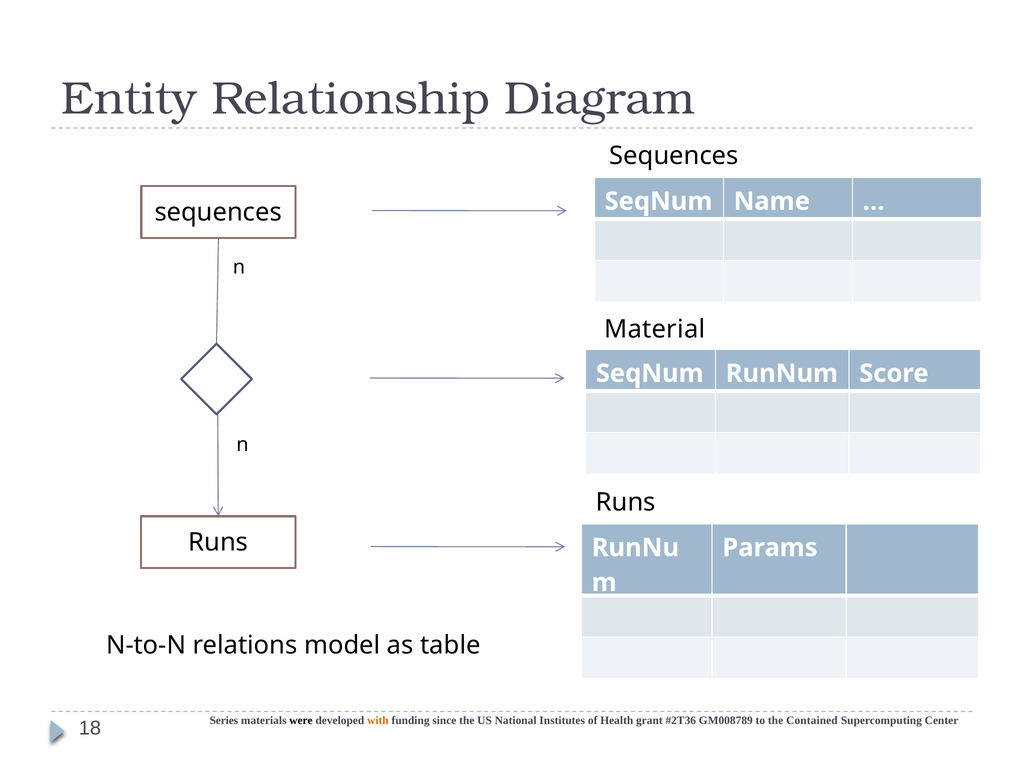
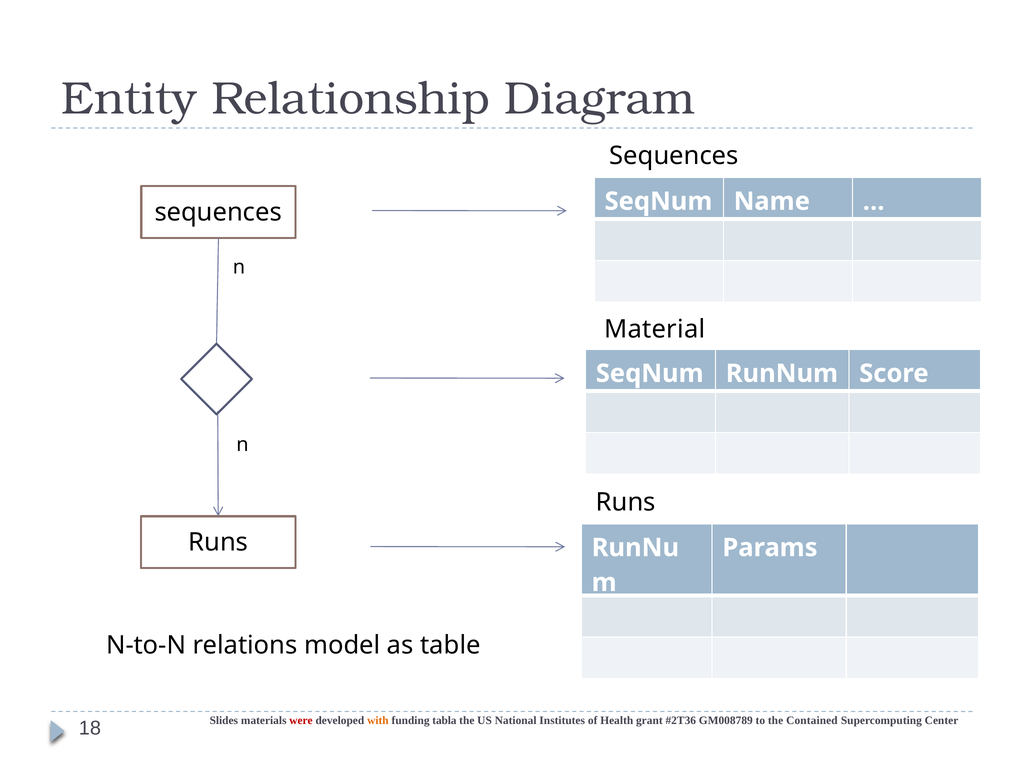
Series: Series -> Slides
were colour: black -> red
since: since -> tabla
